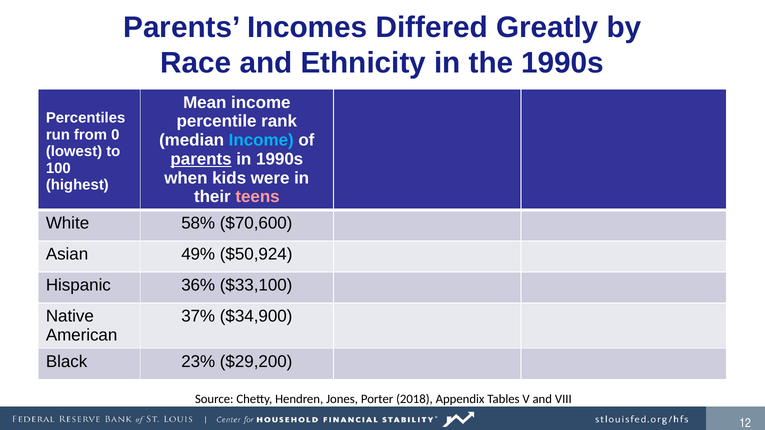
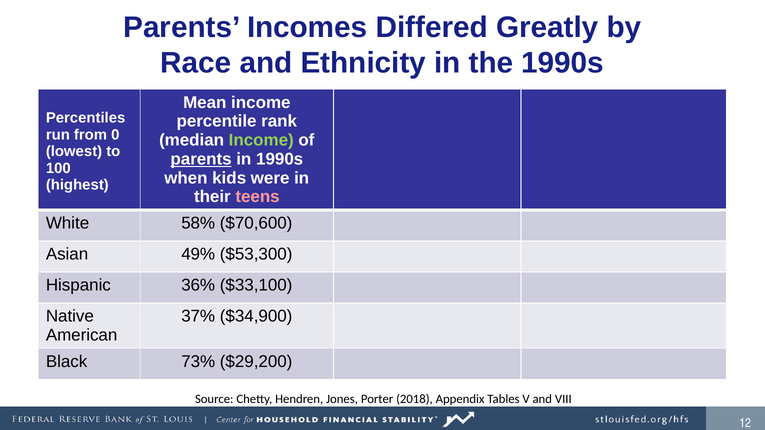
Income at (261, 140) colour: light blue -> light green
$50,924: $50,924 -> $53,300
23%: 23% -> 73%
